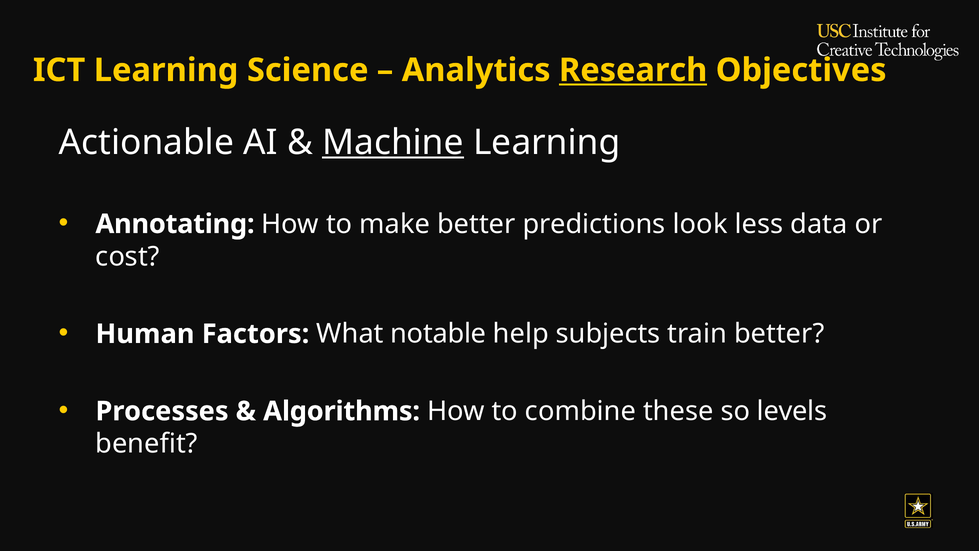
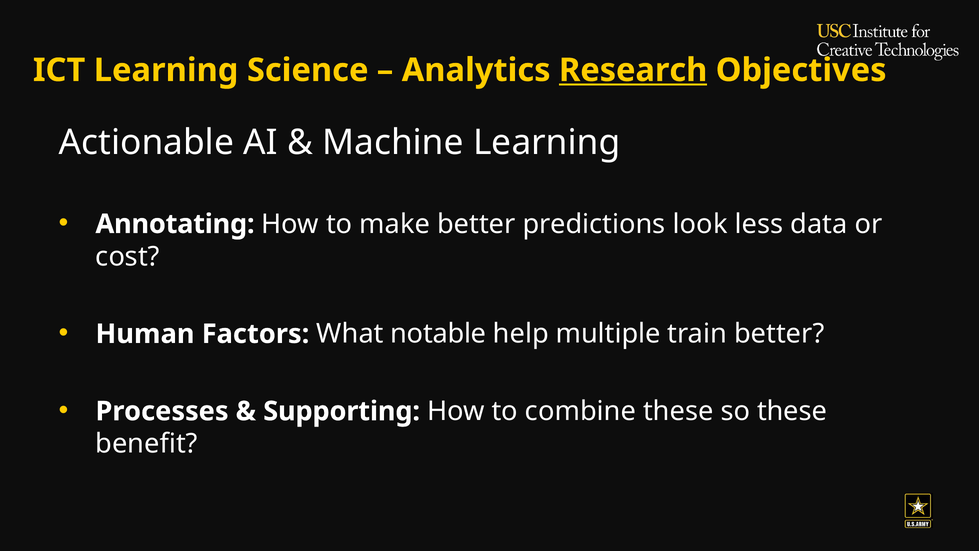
Machine underline: present -> none
subjects: subjects -> multiple
Algorithms: Algorithms -> Supporting
so levels: levels -> these
